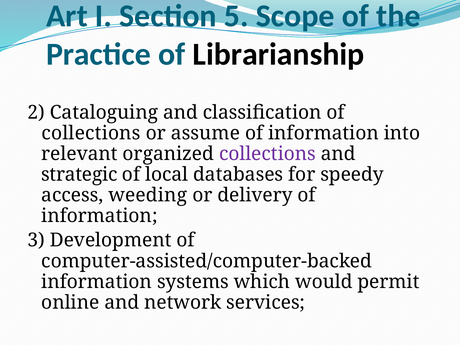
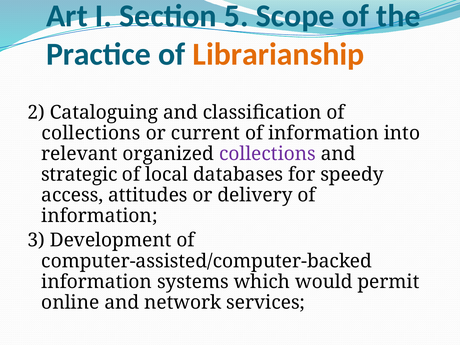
Librarianship colour: black -> orange
assume: assume -> current
weeding: weeding -> attitudes
